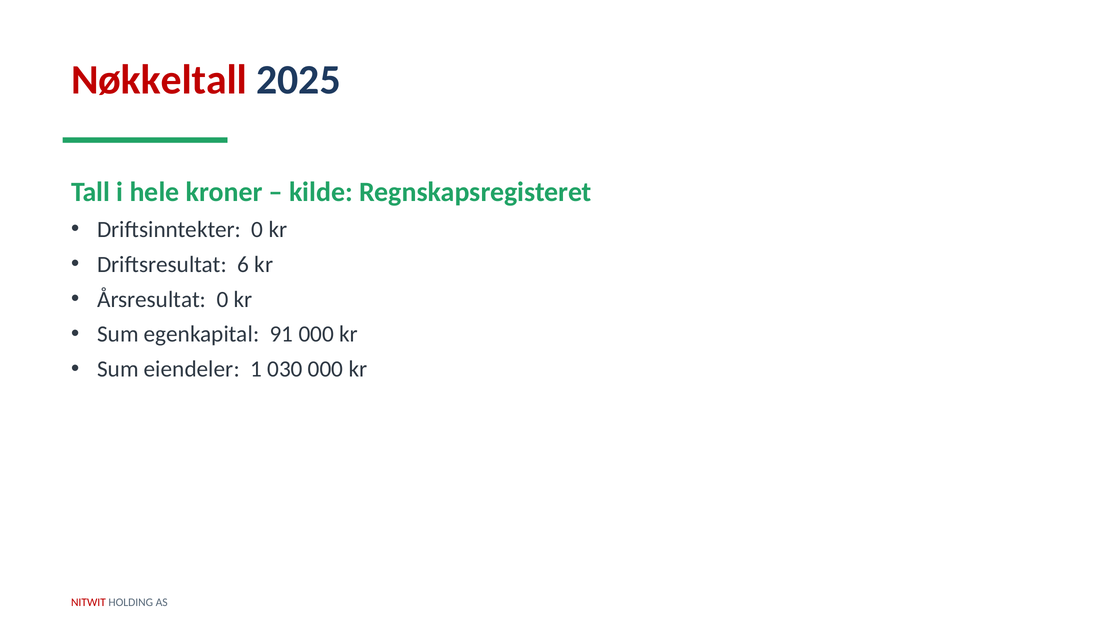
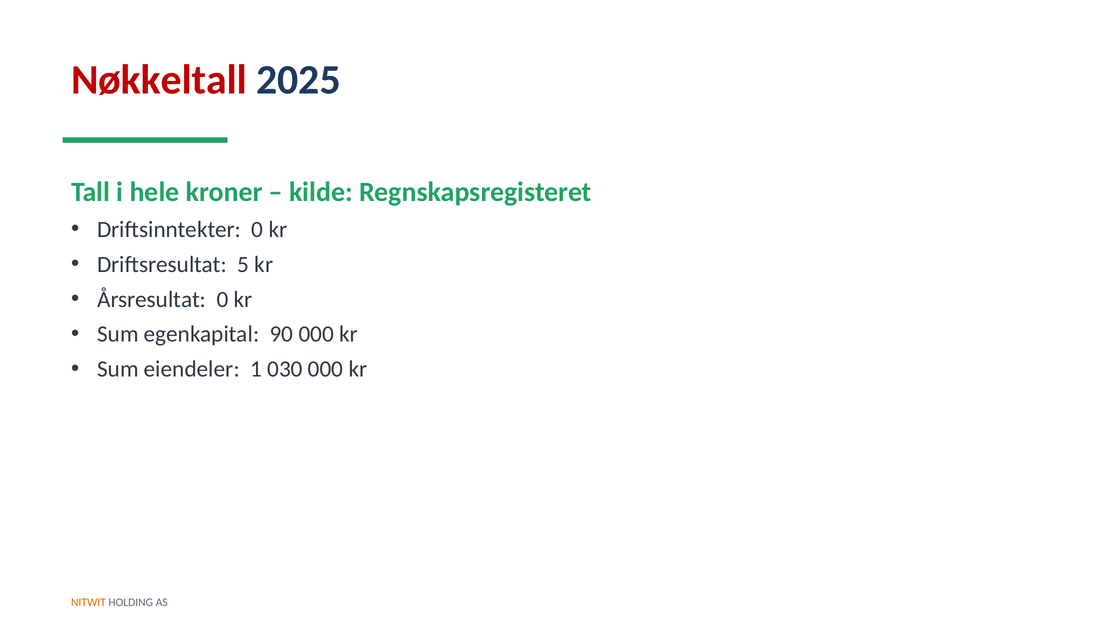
6: 6 -> 5
91: 91 -> 90
NITWIT colour: red -> orange
